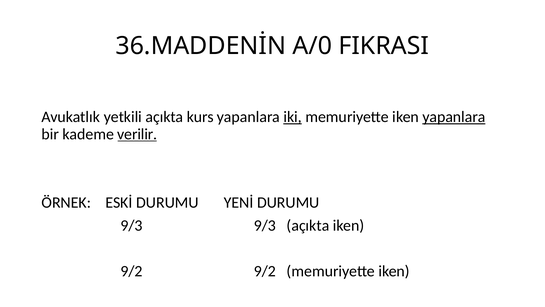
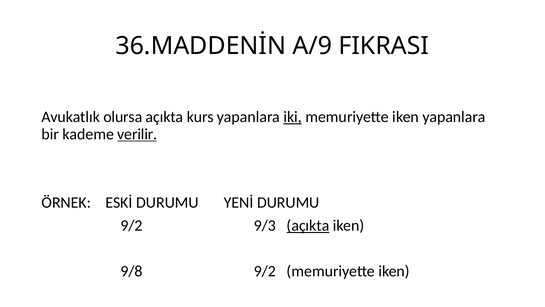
A/0: A/0 -> A/9
yetkili: yetkili -> olursa
yapanlara at (454, 117) underline: present -> none
9/3 at (132, 225): 9/3 -> 9/2
açıkta at (308, 225) underline: none -> present
9/2 at (132, 271): 9/2 -> 9/8
